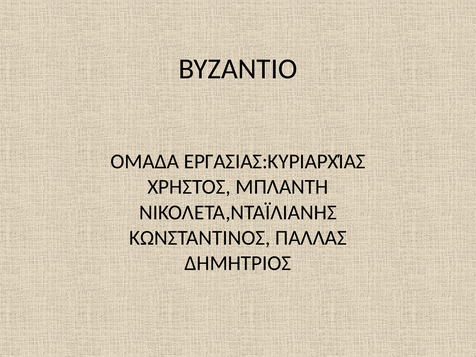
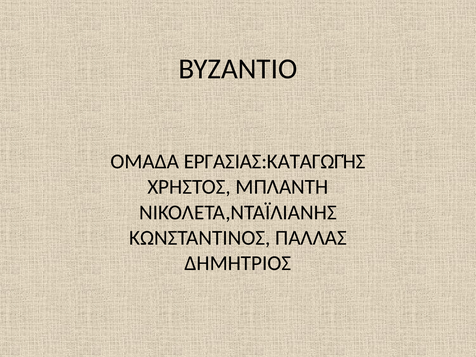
ΕΡΓΑΣΙΑΣ:ΚΥΡΙΑΡΧΊΑΣ: ΕΡΓΑΣΙΑΣ:ΚΥΡΙΑΡΧΊΑΣ -> ΕΡΓΑΣΙΑΣ:ΚΑΤΑΓΩΓΉΣ
